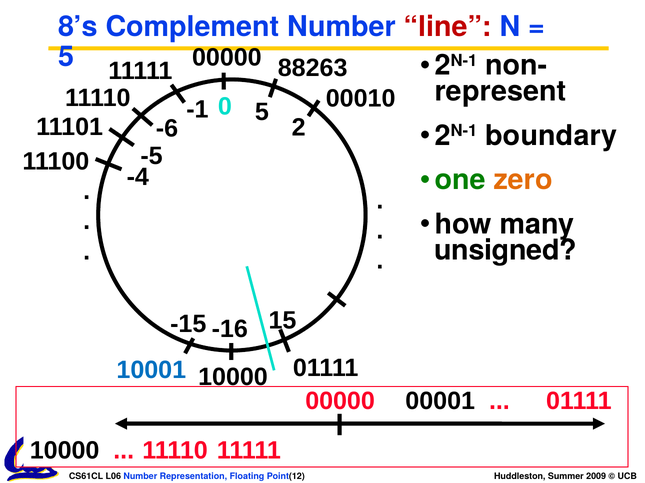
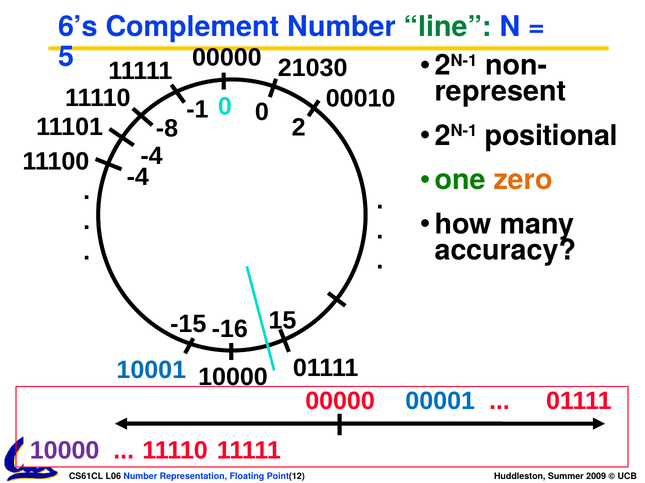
8’s: 8’s -> 6’s
line colour: red -> green
88263: 88263 -> 21030
0 5: 5 -> 0
-6: -6 -> -8
boundary: boundary -> positional
-5 at (152, 156): -5 -> -4
unsigned: unsigned -> accuracy
00001 colour: black -> blue
10000 at (65, 451) colour: black -> purple
